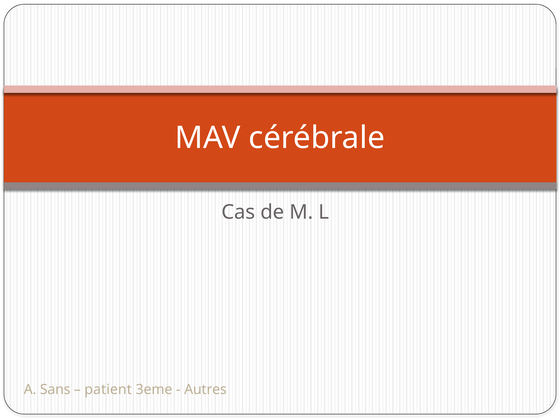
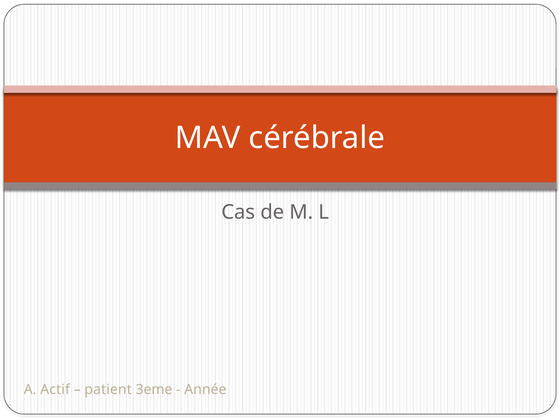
Sans: Sans -> Actif
Autres: Autres -> Année
